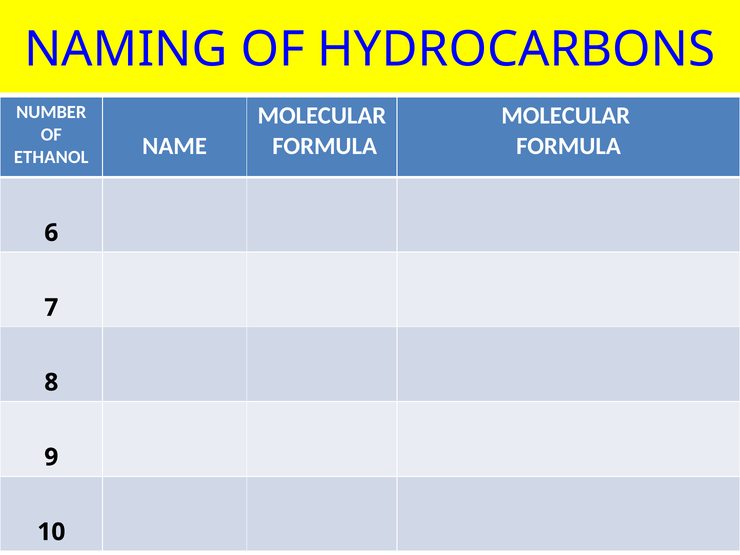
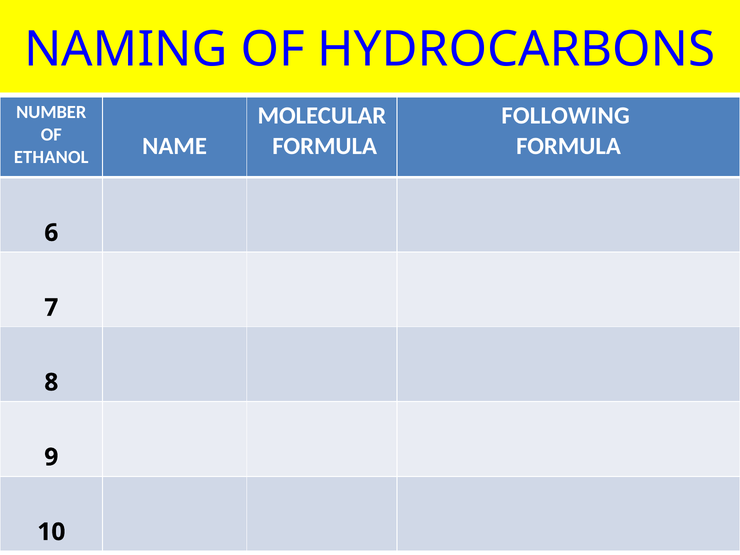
MOLECULAR at (566, 116): MOLECULAR -> FOLLOWING
